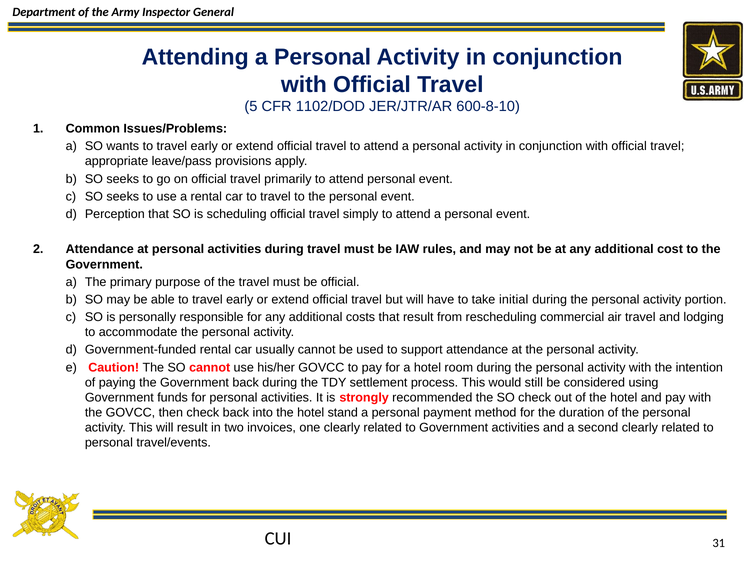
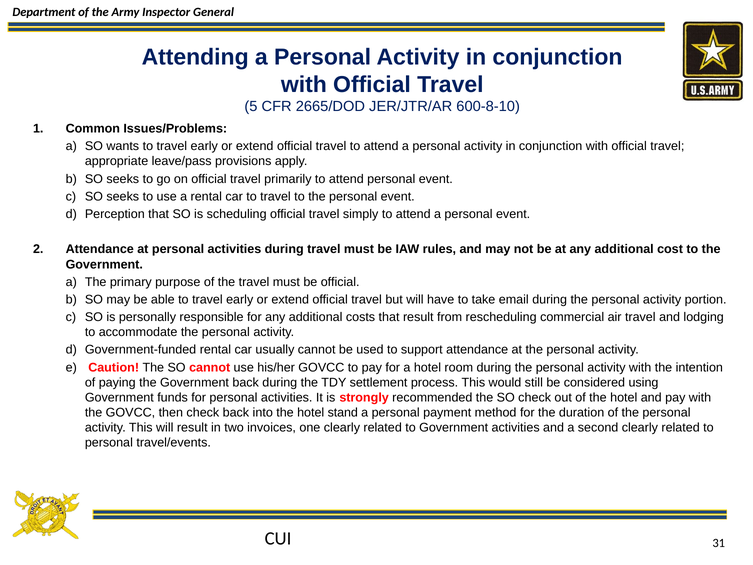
1102/DOD: 1102/DOD -> 2665/DOD
initial: initial -> email
